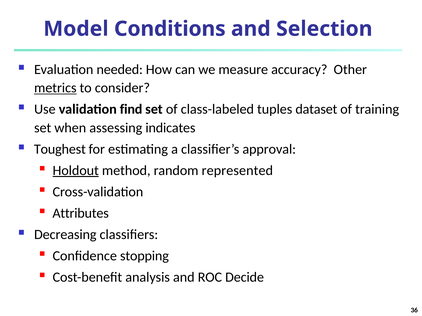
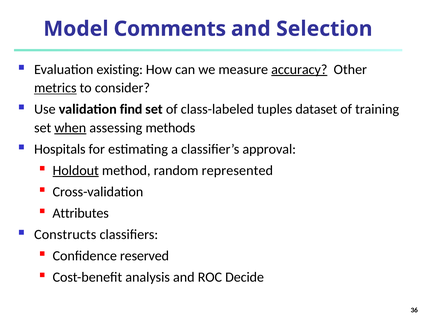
Conditions: Conditions -> Comments
needed: needed -> existing
accuracy underline: none -> present
when underline: none -> present
indicates: indicates -> methods
Toughest: Toughest -> Hospitals
Decreasing: Decreasing -> Constructs
stopping: stopping -> reserved
